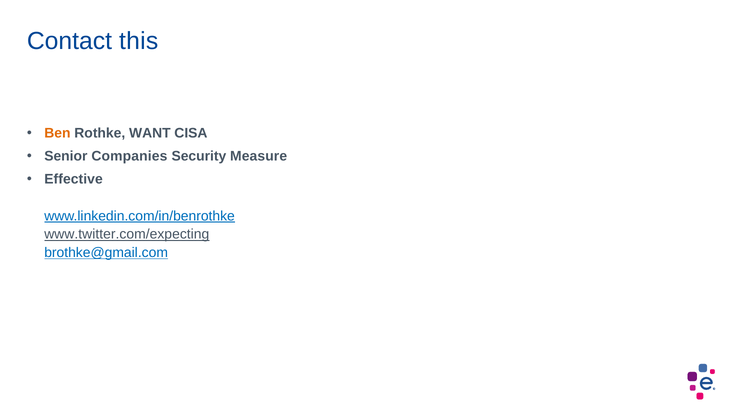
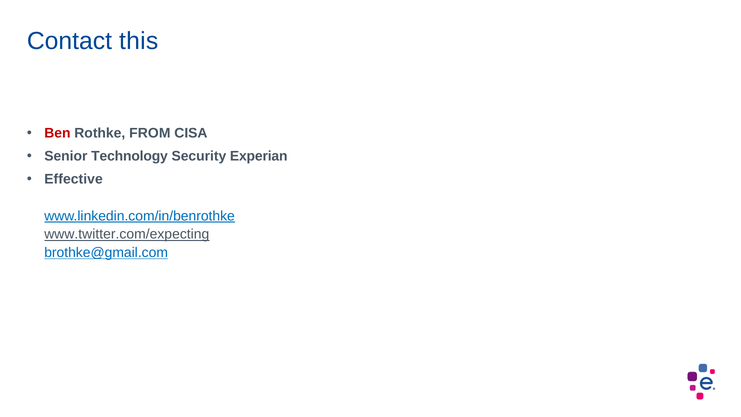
Ben colour: orange -> red
WANT: WANT -> FROM
Companies: Companies -> Technology
Measure: Measure -> Experian
